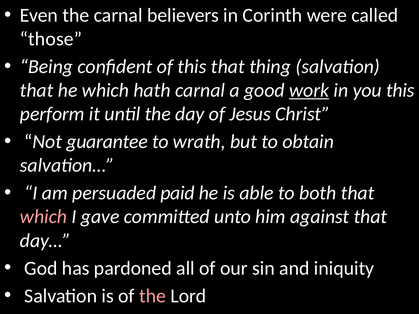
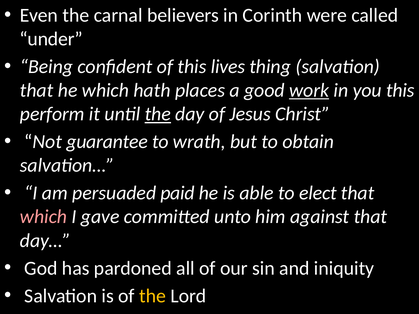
those: those -> under
this that: that -> lives
hath carnal: carnal -> places
the at (158, 114) underline: none -> present
both: both -> elect
the at (153, 296) colour: pink -> yellow
